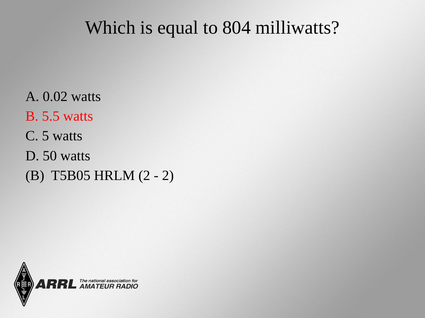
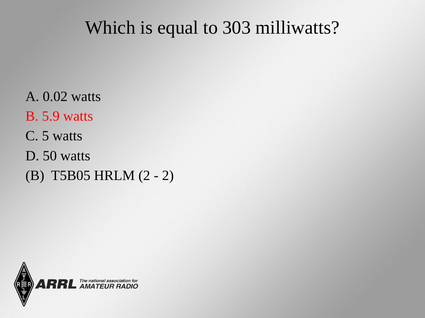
804: 804 -> 303
5.5: 5.5 -> 5.9
